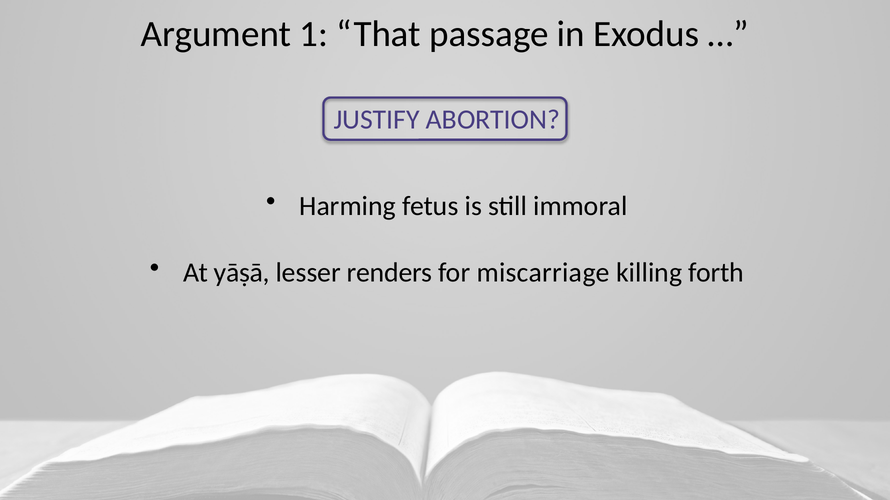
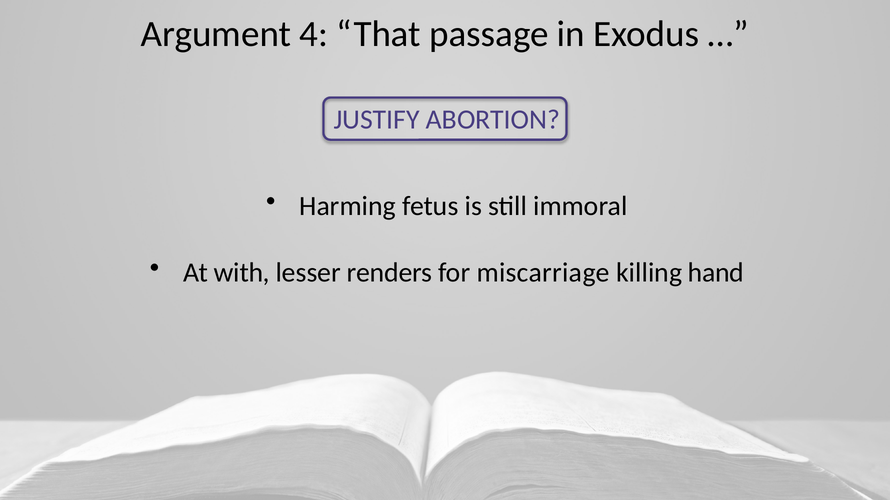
1: 1 -> 4
yāṣā: yāṣā -> with
forth: forth -> hand
